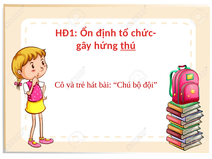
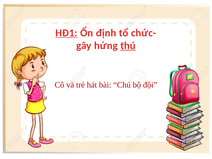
HĐ1 underline: none -> present
